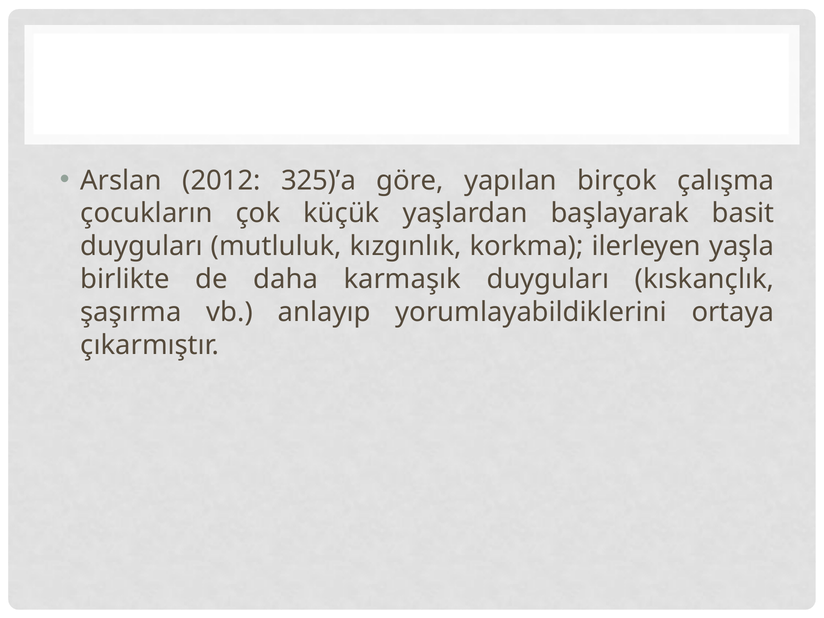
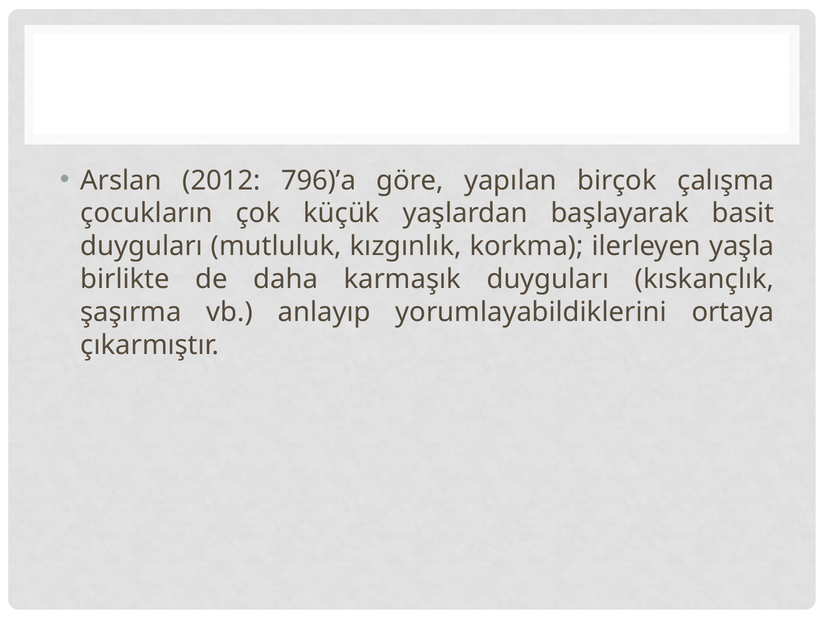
325)’a: 325)’a -> 796)’a
